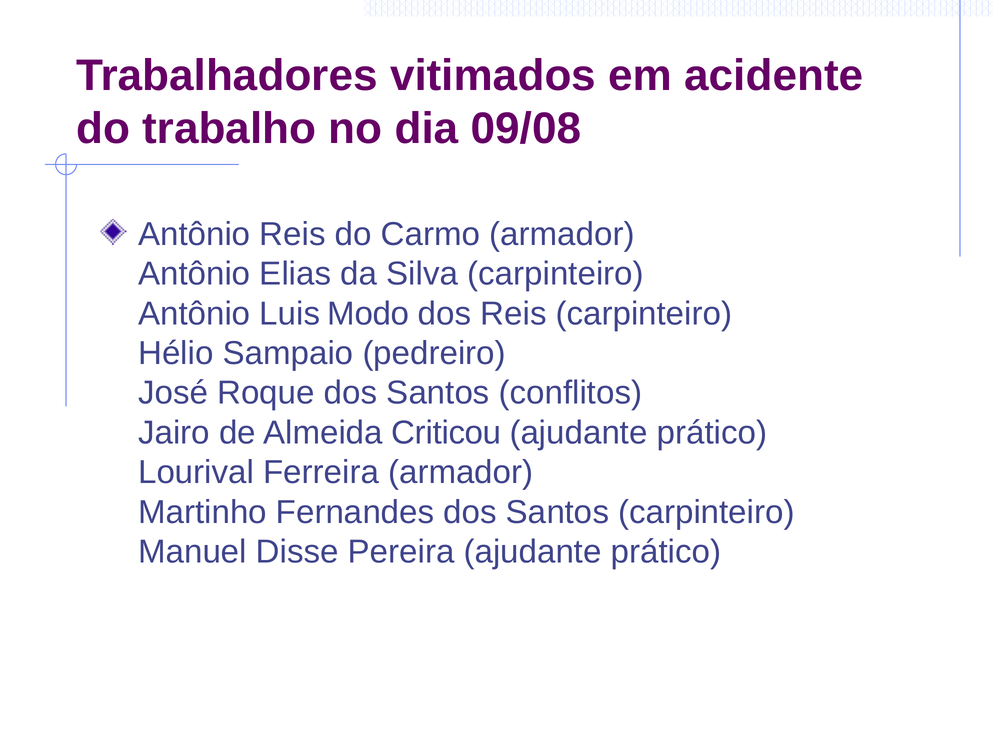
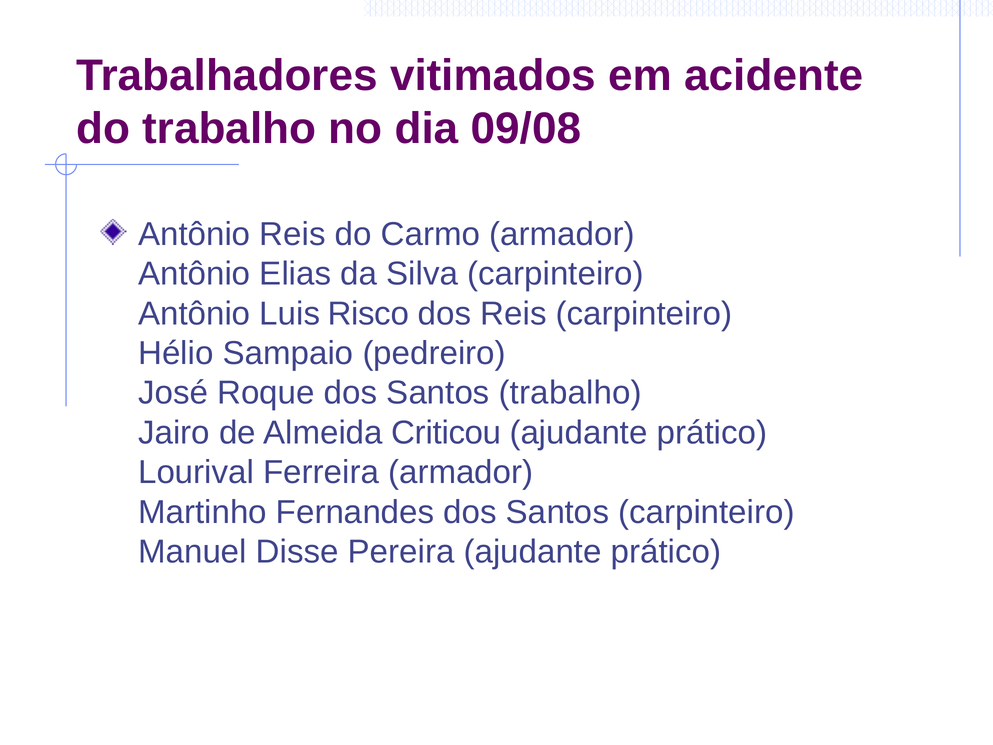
Modo: Modo -> Risco
Santos conflitos: conflitos -> trabalho
